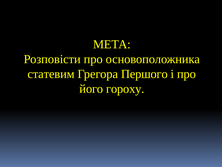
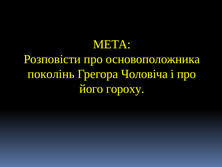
статевим: статевим -> поколінь
Першого: Першого -> Чоловіча
